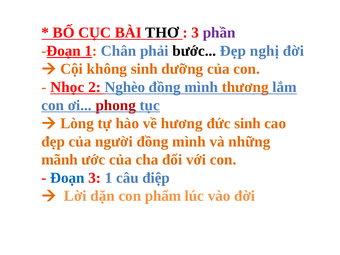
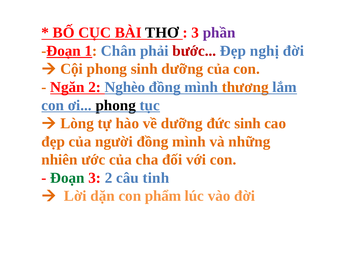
bước colour: black -> red
Cội không: không -> phong
Nhọc: Nhọc -> Ngăn
phong at (116, 105) colour: red -> black
về hương: hương -> dưỡng
mãnh: mãnh -> nhiên
Đoạn at (67, 178) colour: blue -> green
3 1: 1 -> 2
điệp: điệp -> tinh
